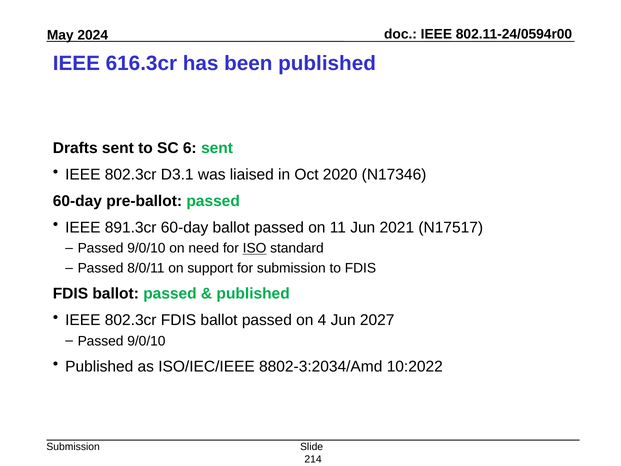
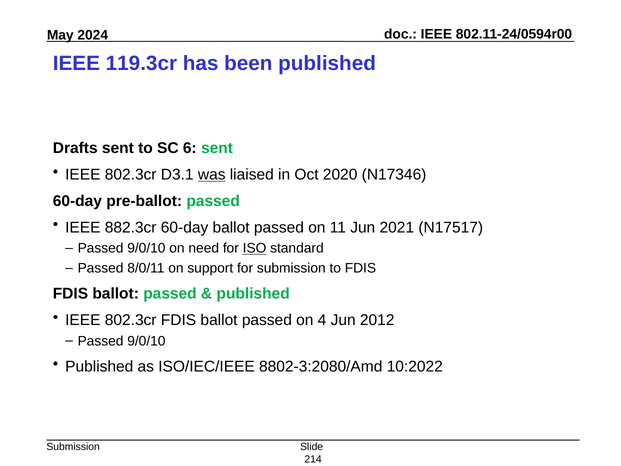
616.3cr: 616.3cr -> 119.3cr
was underline: none -> present
891.3cr: 891.3cr -> 882.3cr
2027: 2027 -> 2012
8802-3:2034/Amd: 8802-3:2034/Amd -> 8802-3:2080/Amd
